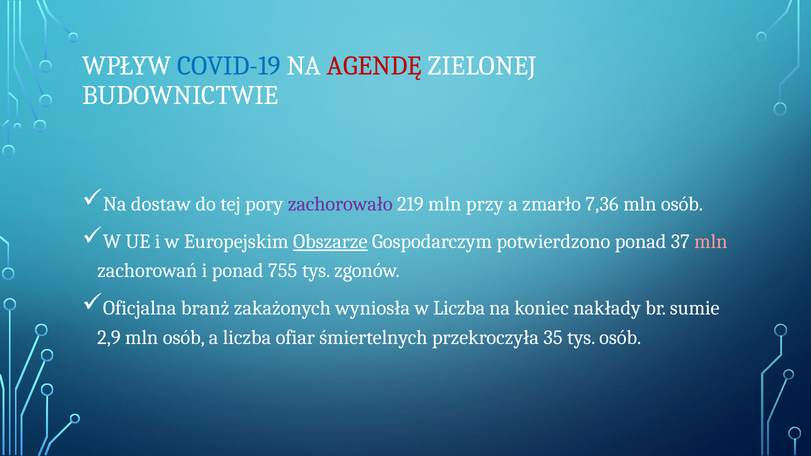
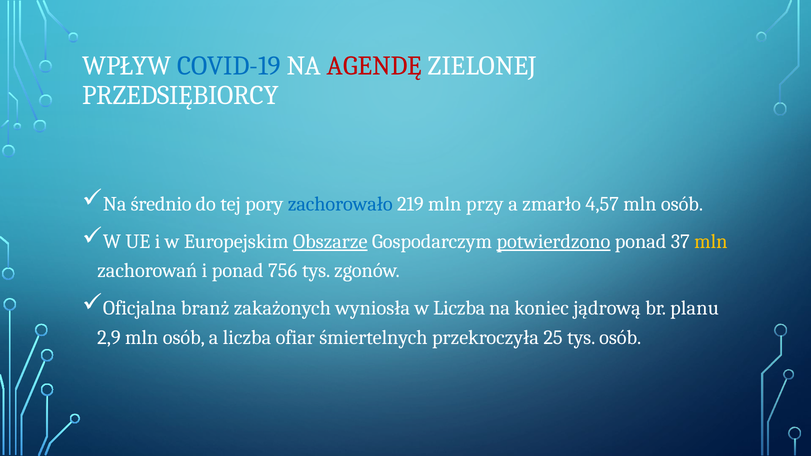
BUDOWNICTWIE: BUDOWNICTWIE -> PRZEDSIĘBIORCY
dostaw: dostaw -> średnio
zachorowało colour: purple -> blue
7,36: 7,36 -> 4,57
potwierdzono underline: none -> present
mln at (711, 242) colour: pink -> yellow
755: 755 -> 756
nakłady: nakłady -> jądrową
sumie: sumie -> planu
35: 35 -> 25
